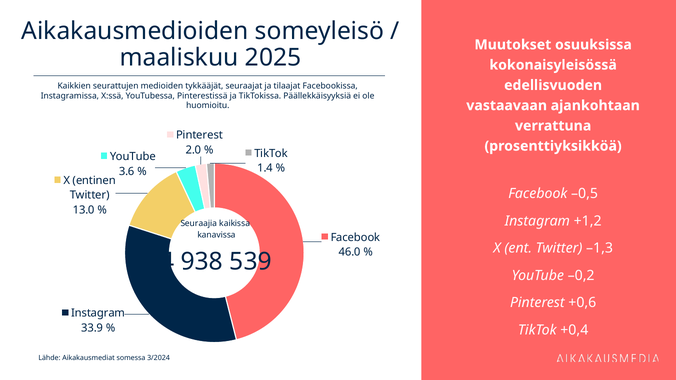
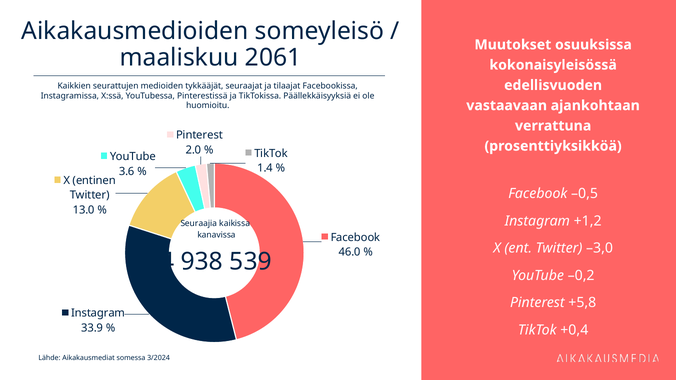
2025: 2025 -> 2061
–1,3: –1,3 -> –3,0
+0,6: +0,6 -> +5,8
